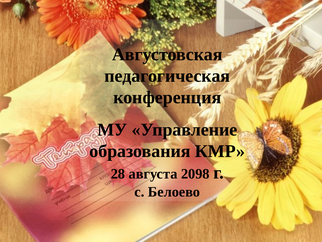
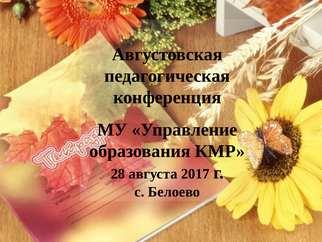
2098: 2098 -> 2017
